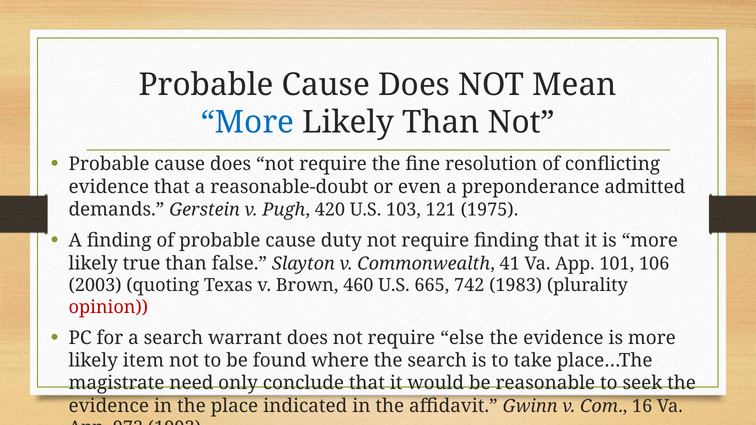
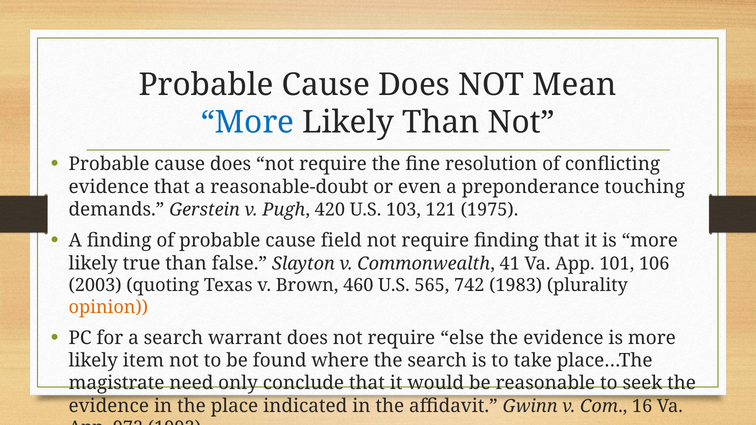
admitted: admitted -> touching
duty: duty -> field
665: 665 -> 565
opinion colour: red -> orange
